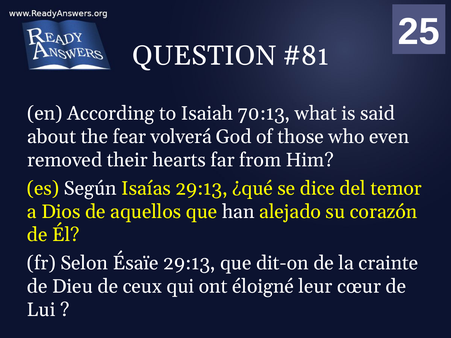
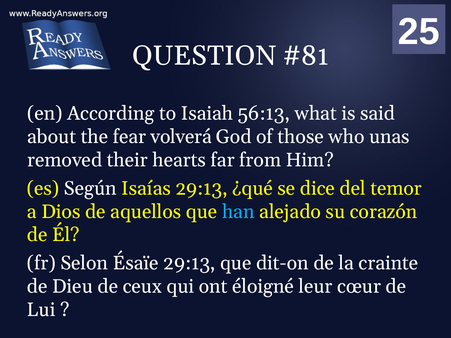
70:13: 70:13 -> 56:13
even: even -> unas
han colour: white -> light blue
